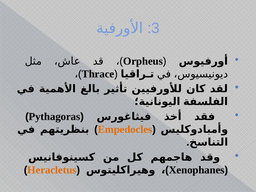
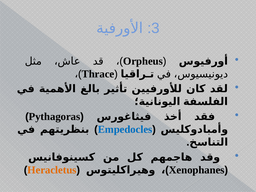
Empedocles colour: orange -> blue
